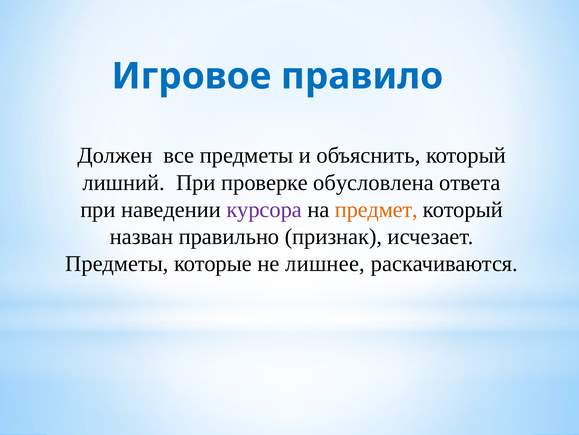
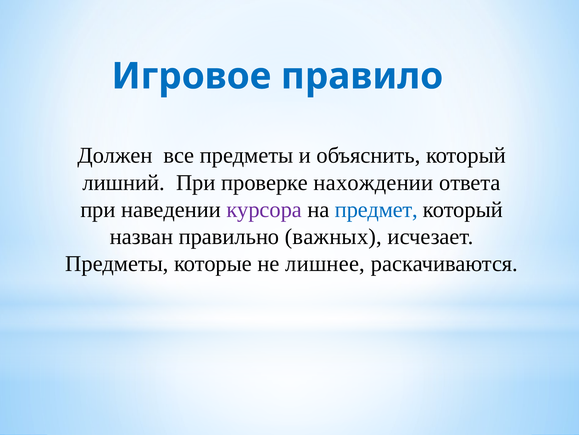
обусловлена: обусловлена -> нахождении
предмет colour: orange -> blue
признак: признак -> важных
